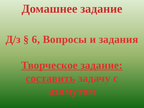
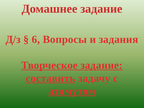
азимутом underline: none -> present
